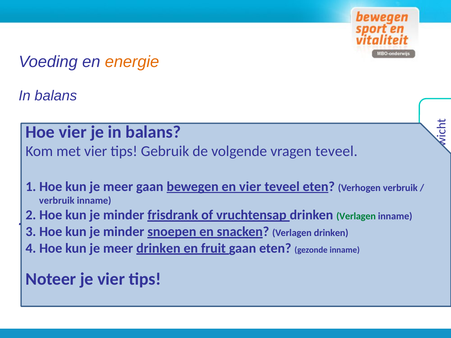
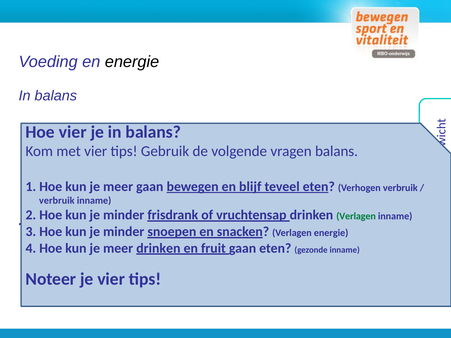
energie at (132, 62) colour: orange -> black
vragen teveel: teveel -> balans
en vier: vier -> blijf
Verlagen drinken: drinken -> energie
